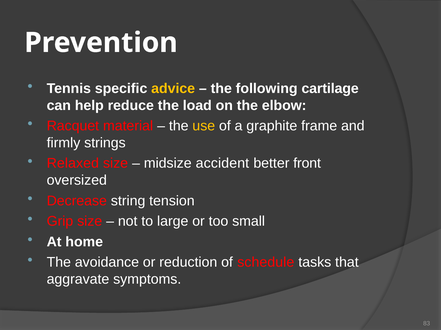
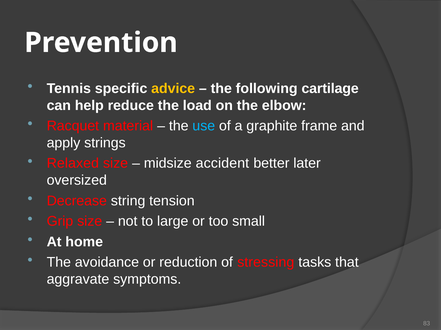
use colour: yellow -> light blue
firmly: firmly -> apply
front: front -> later
schedule: schedule -> stressing
